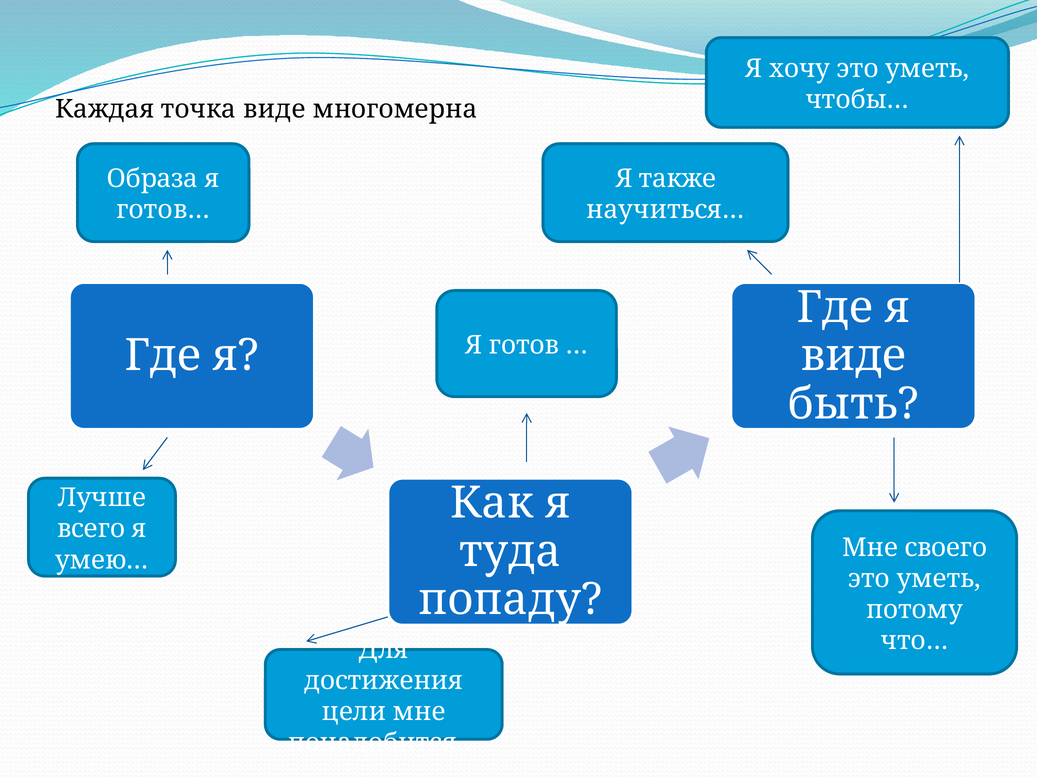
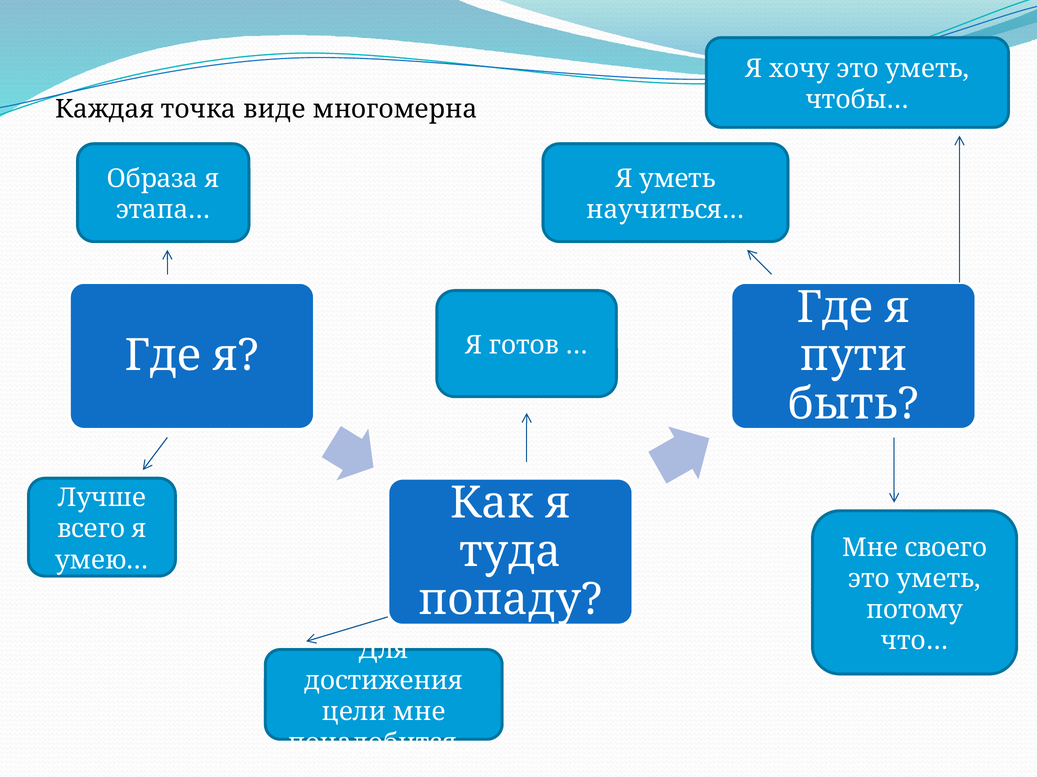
Я также: также -> уметь
готов…: готов… -> этапа…
виде at (854, 356): виде -> пути
